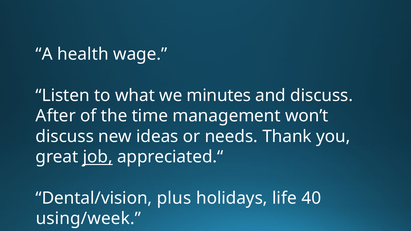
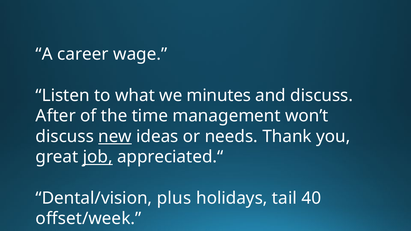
health: health -> career
new underline: none -> present
life: life -> tail
using/week: using/week -> offset/week
